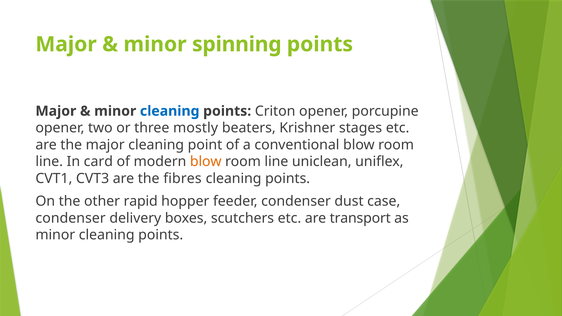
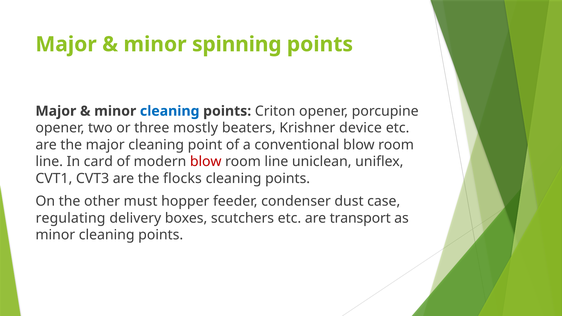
stages: stages -> device
blow at (206, 162) colour: orange -> red
fibres: fibres -> flocks
rapid: rapid -> must
condenser at (71, 218): condenser -> regulating
